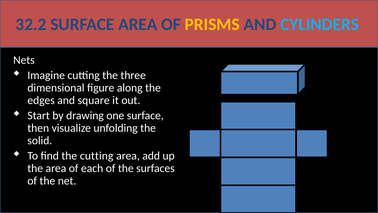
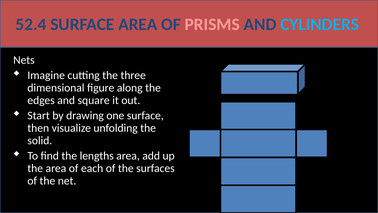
32.2: 32.2 -> 52.4
PRISMS colour: yellow -> pink
the cutting: cutting -> lengths
